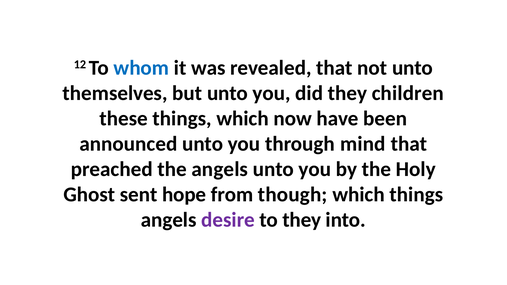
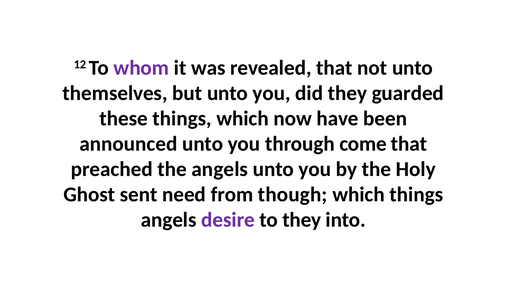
whom colour: blue -> purple
children: children -> guarded
mind: mind -> come
hope: hope -> need
